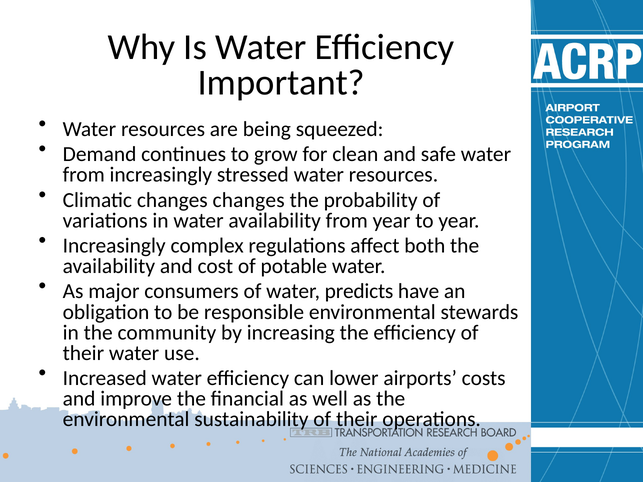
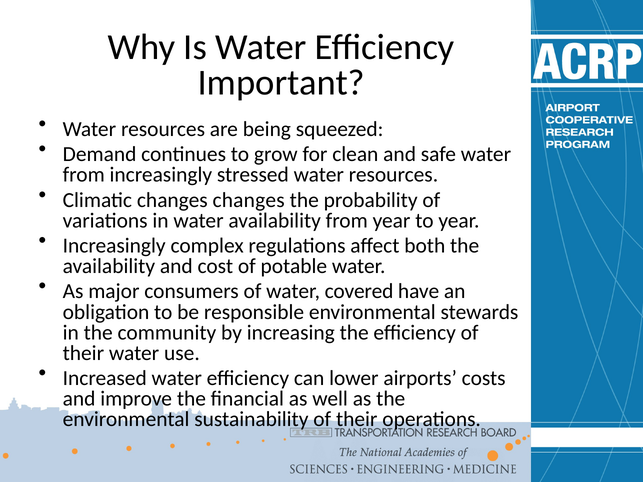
predicts: predicts -> covered
